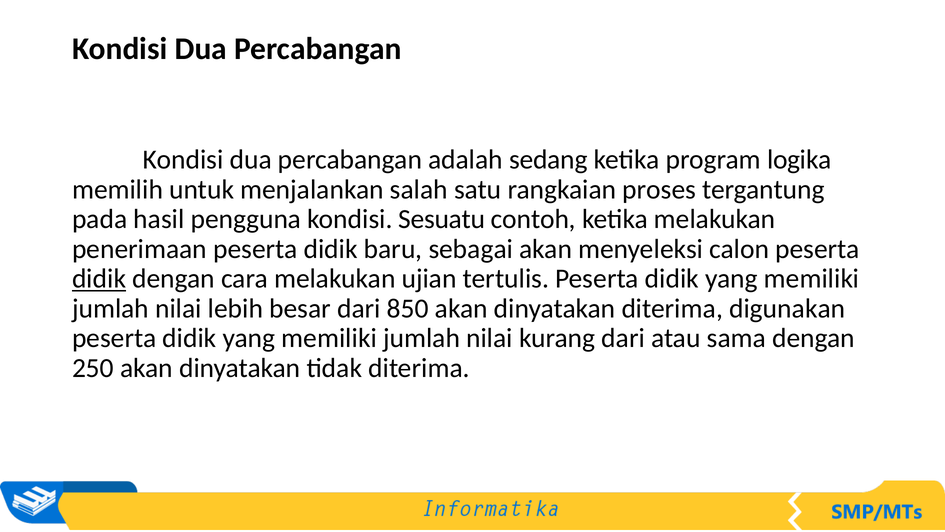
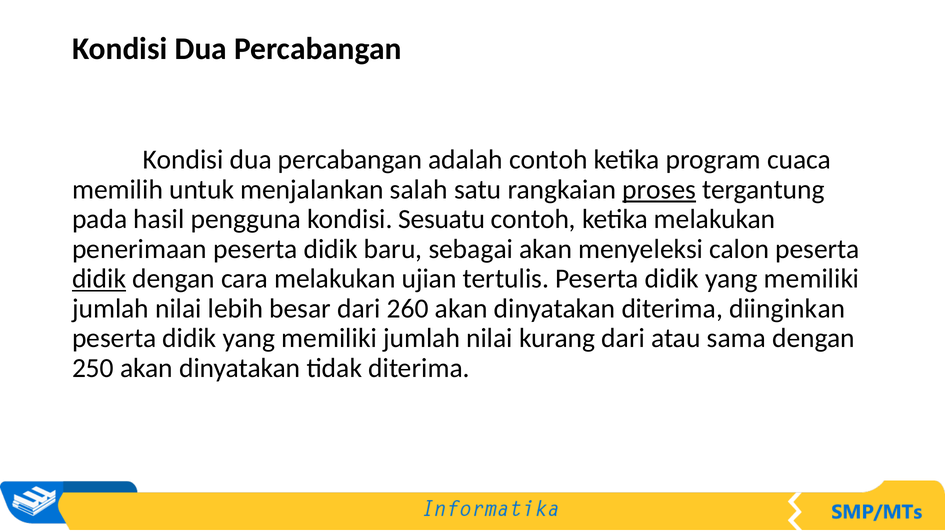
adalah sedang: sedang -> contoh
logika: logika -> cuaca
proses underline: none -> present
850: 850 -> 260
digunakan: digunakan -> diinginkan
